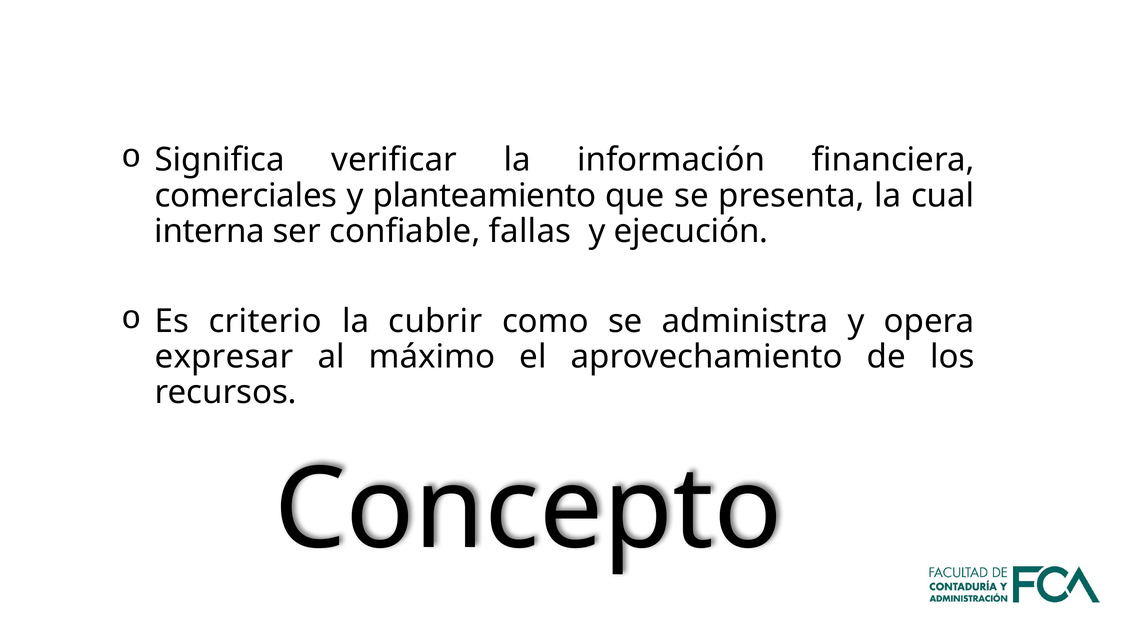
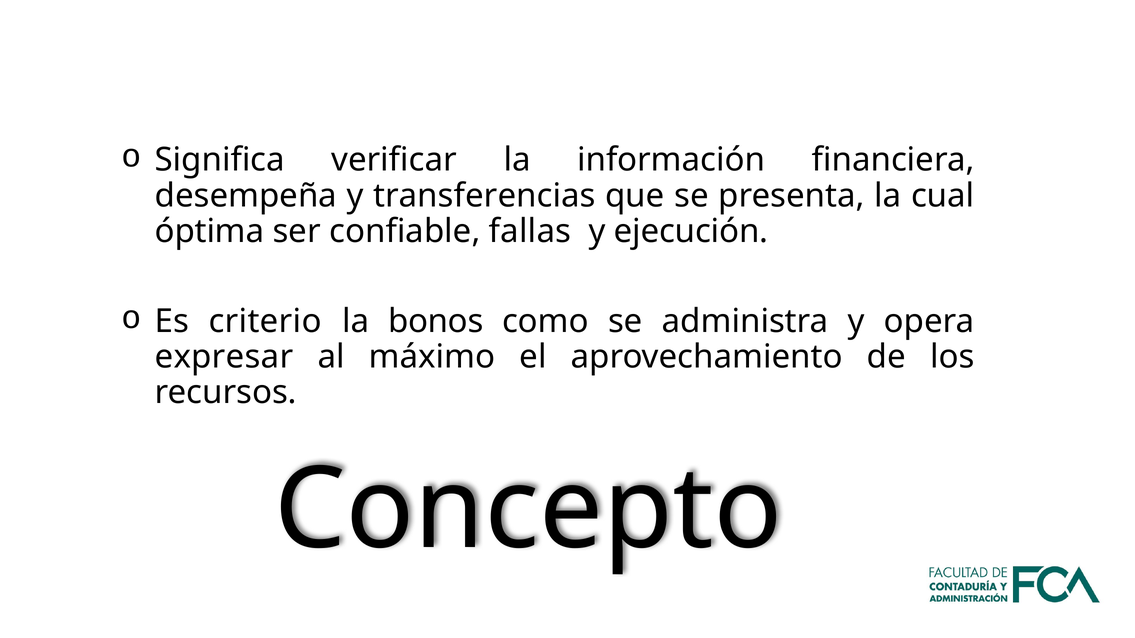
comerciales: comerciales -> desempeña
planteamiento: planteamiento -> transferencias
interna: interna -> óptima
cubrir: cubrir -> bonos
